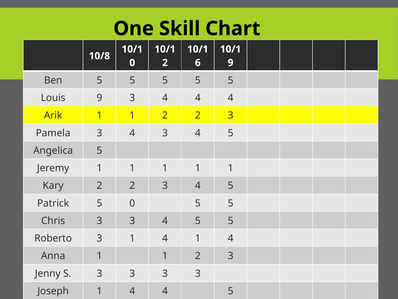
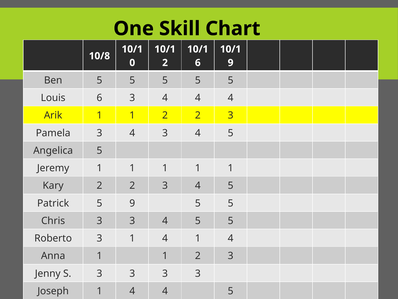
Louis 9: 9 -> 6
5 0: 0 -> 9
